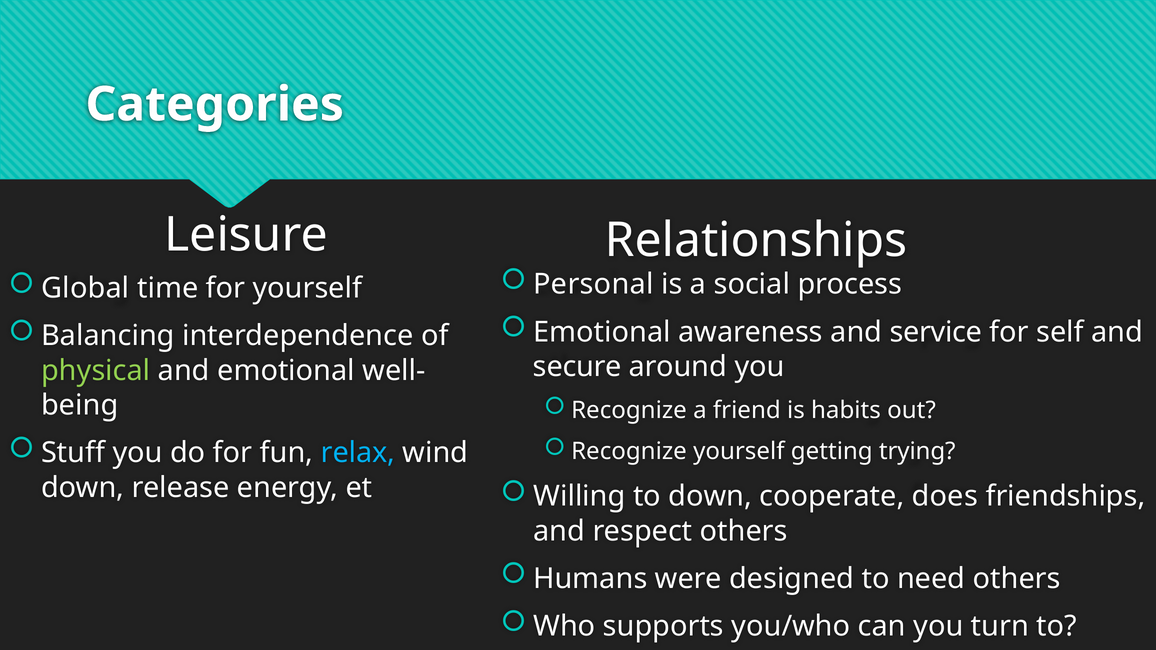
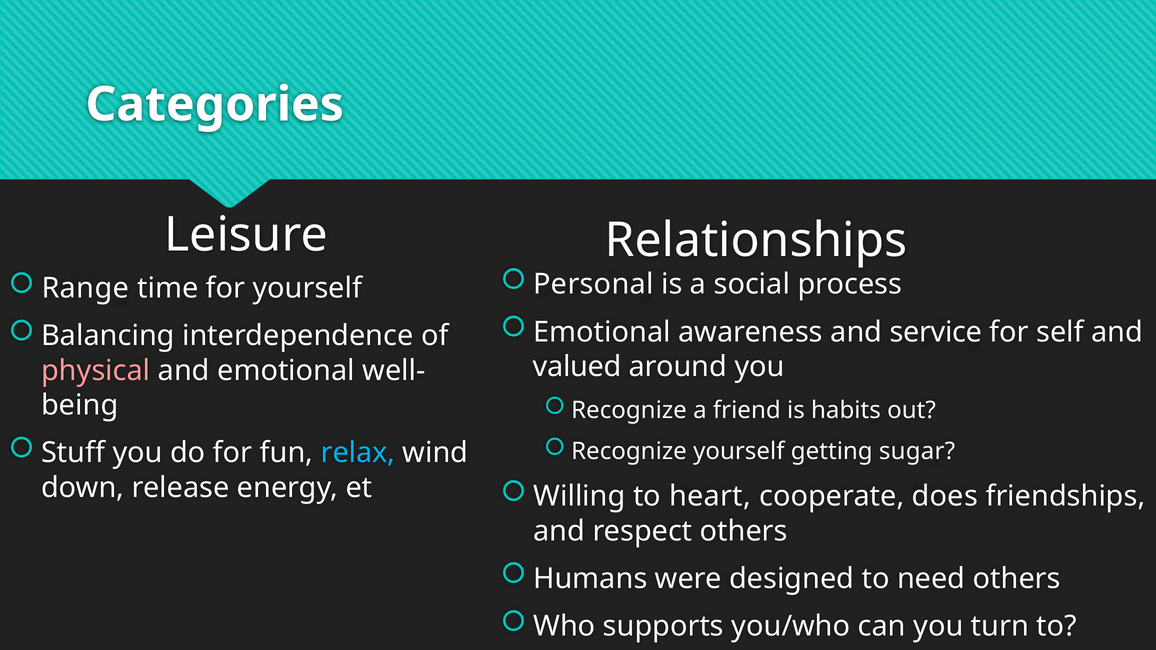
Global: Global -> Range
secure: secure -> valued
physical colour: light green -> pink
trying: trying -> sugar
to down: down -> heart
